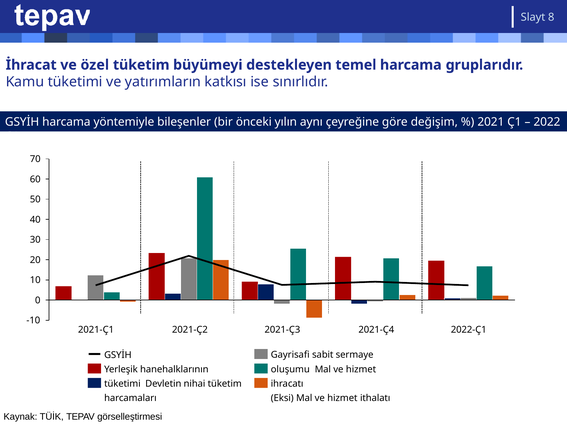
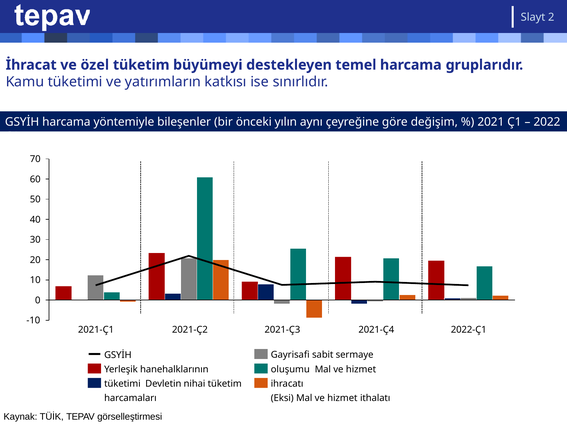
8: 8 -> 2
